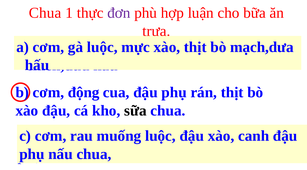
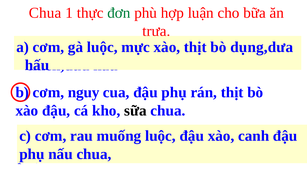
đơn colour: purple -> green
mạch,dưa: mạch,dưa -> dụng,dưa
động: động -> nguy
